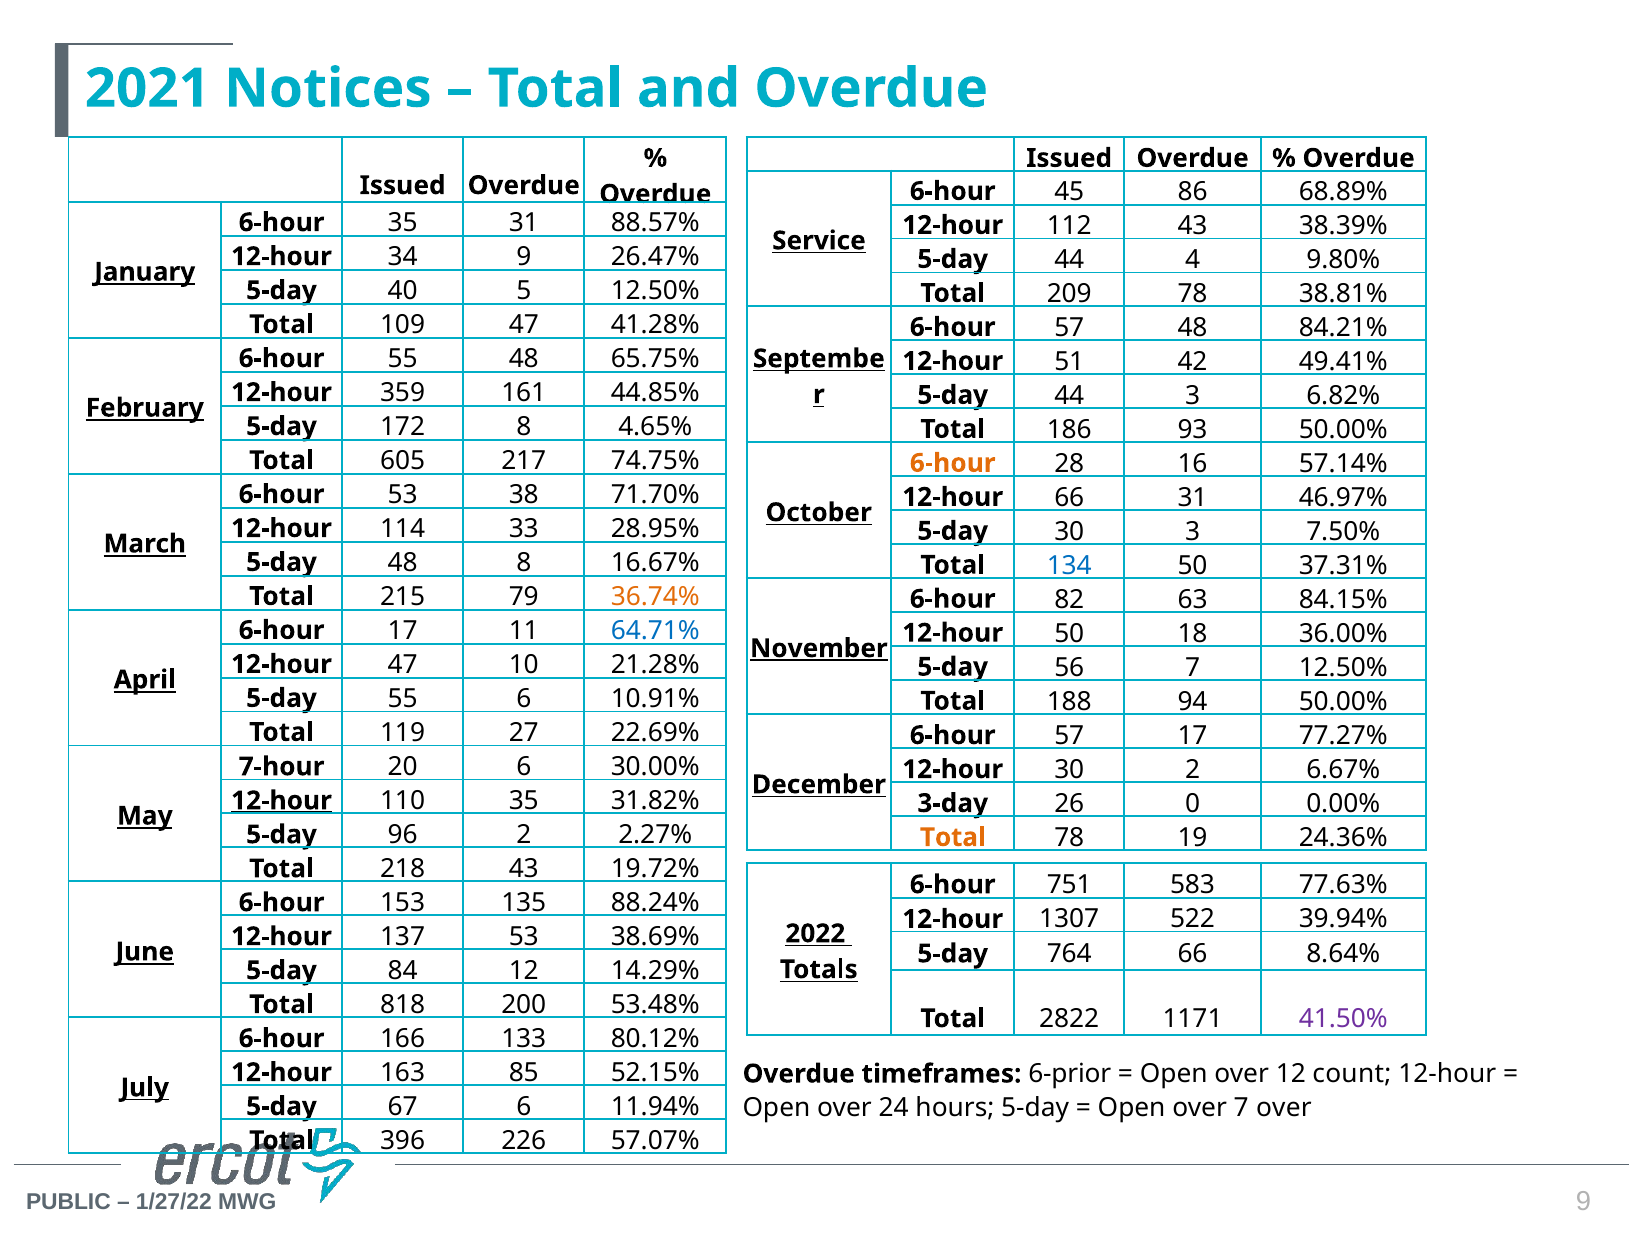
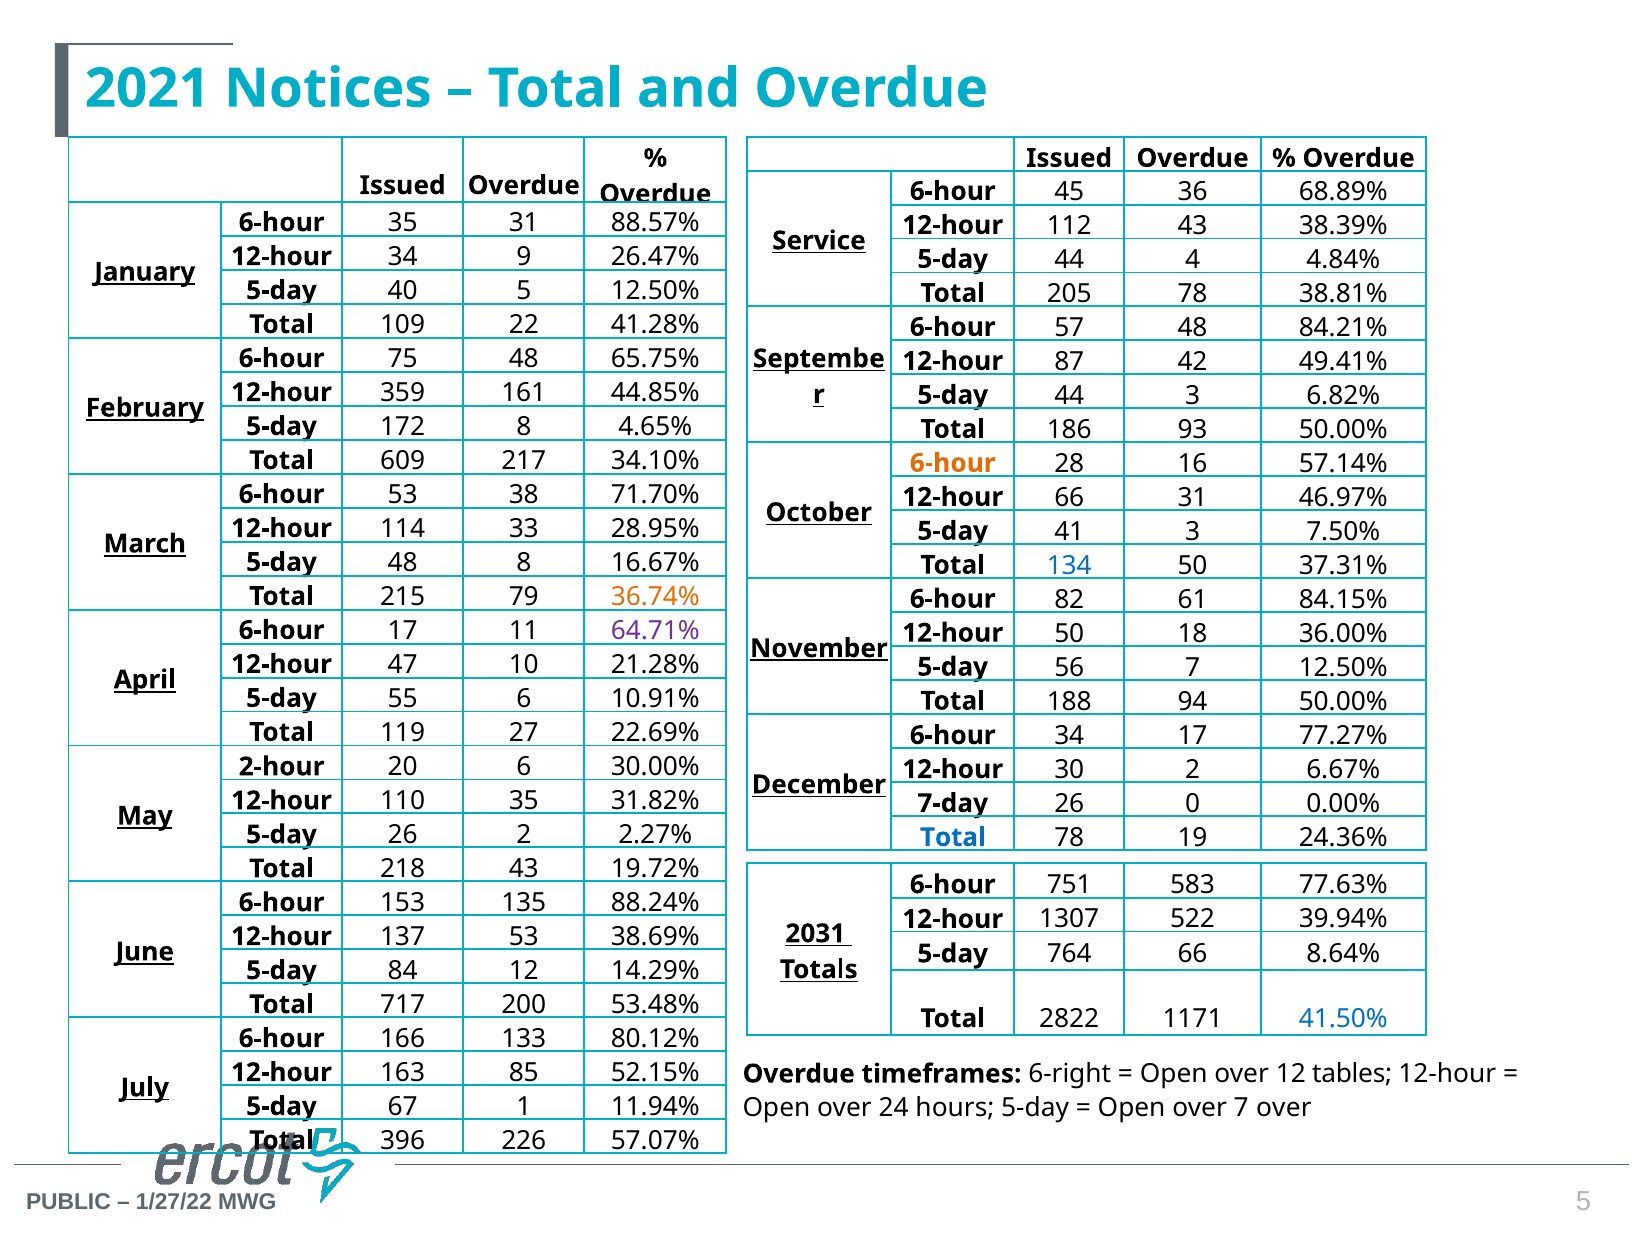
86: 86 -> 36
9.80%: 9.80% -> 4.84%
209: 209 -> 205
109 47: 47 -> 22
6-hour 55: 55 -> 75
51: 51 -> 87
605: 605 -> 609
74.75%: 74.75% -> 34.10%
5-day 30: 30 -> 41
63: 63 -> 61
64.71% colour: blue -> purple
57 at (1069, 736): 57 -> 34
7-hour: 7-hour -> 2-hour
12-hour at (281, 801) underline: present -> none
3-day: 3-day -> 7-day
5-day 96: 96 -> 26
Total at (953, 838) colour: orange -> blue
2022: 2022 -> 2031
818: 818 -> 717
41.50% colour: purple -> blue
6-prior: 6-prior -> 6-right
count: count -> tables
67 6: 6 -> 1
9 at (1583, 1202): 9 -> 5
